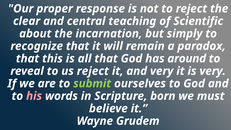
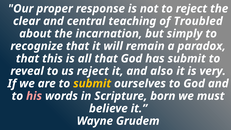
Scientific: Scientific -> Troubled
has around: around -> submit
and very: very -> also
submit at (92, 83) colour: light green -> yellow
